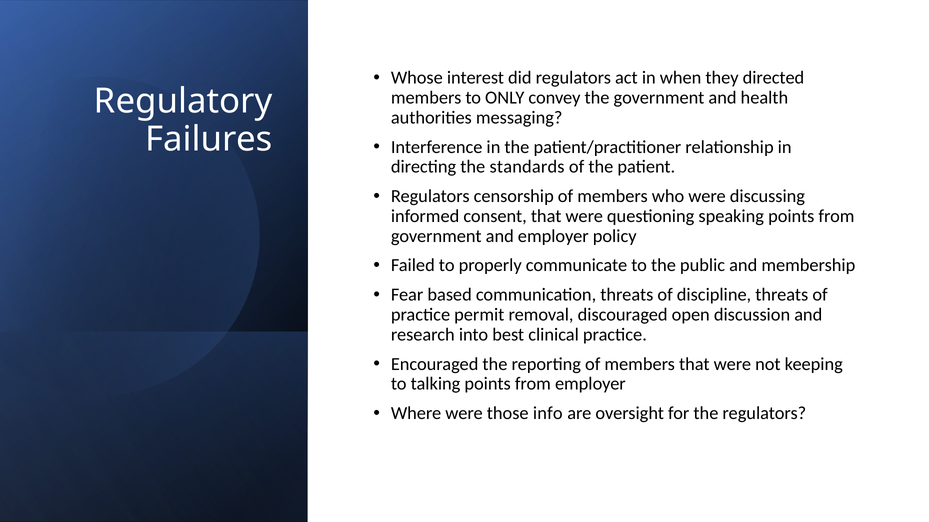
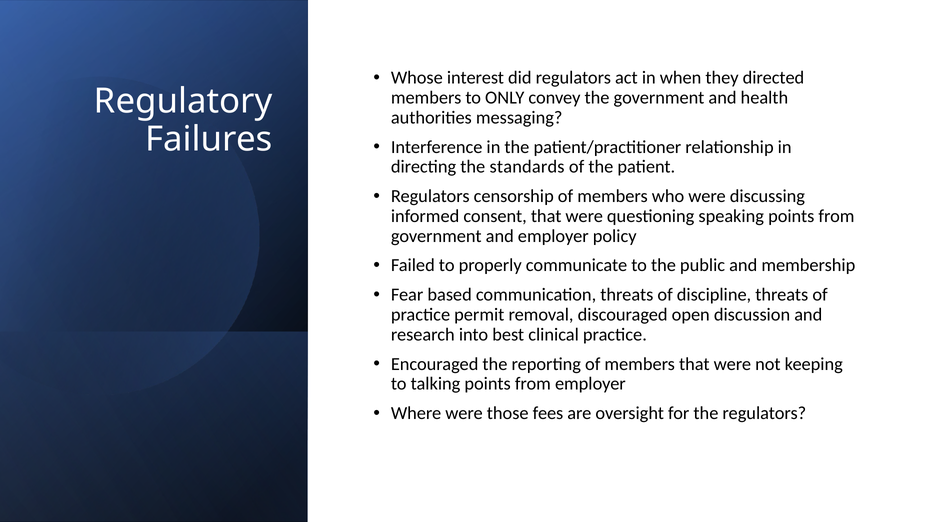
info: info -> fees
